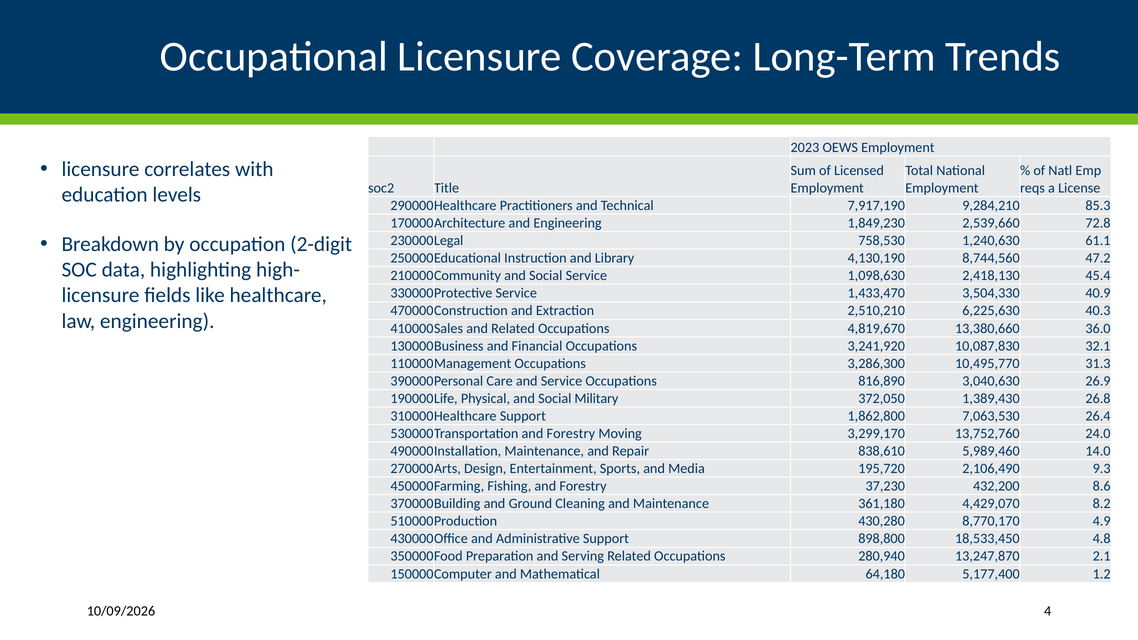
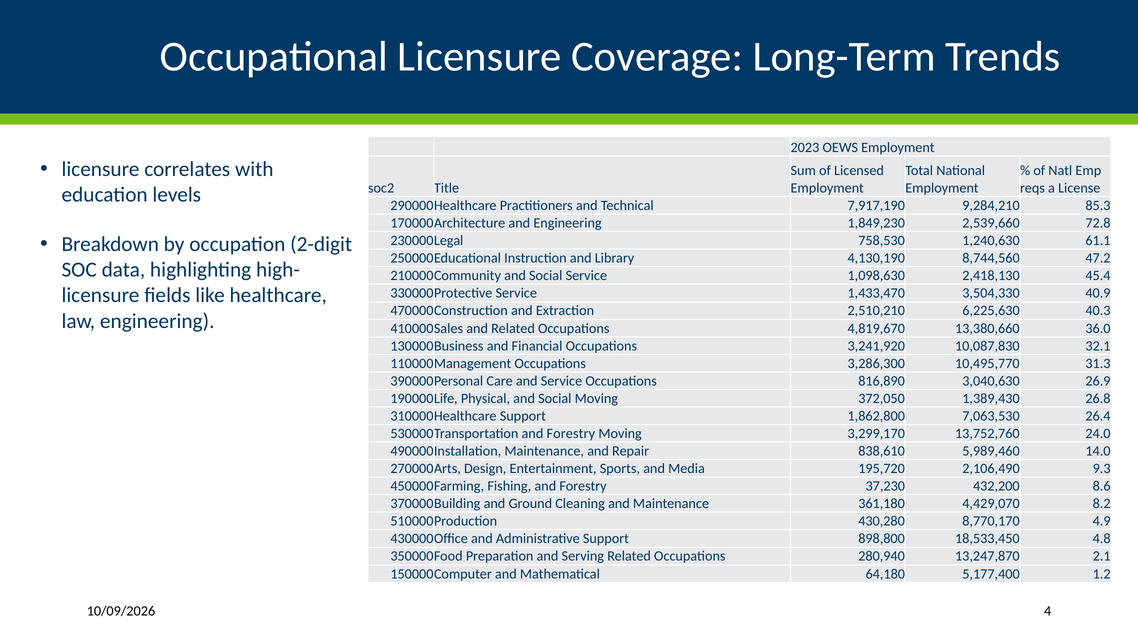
Social Military: Military -> Moving
